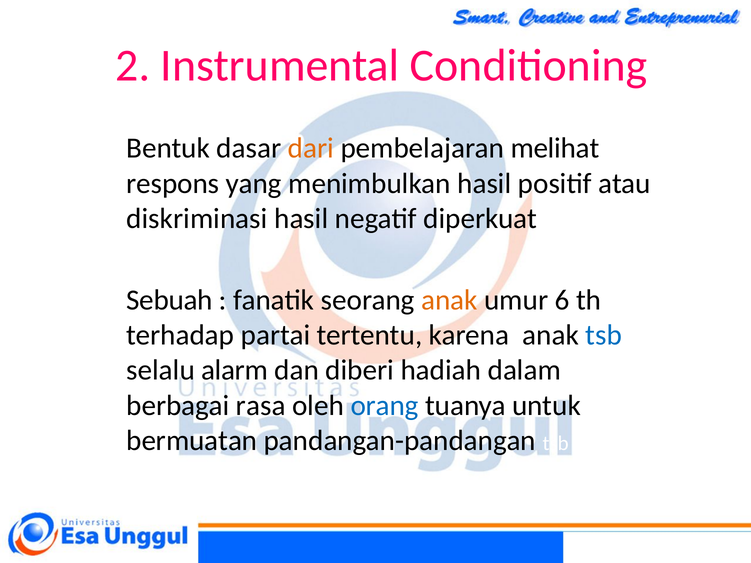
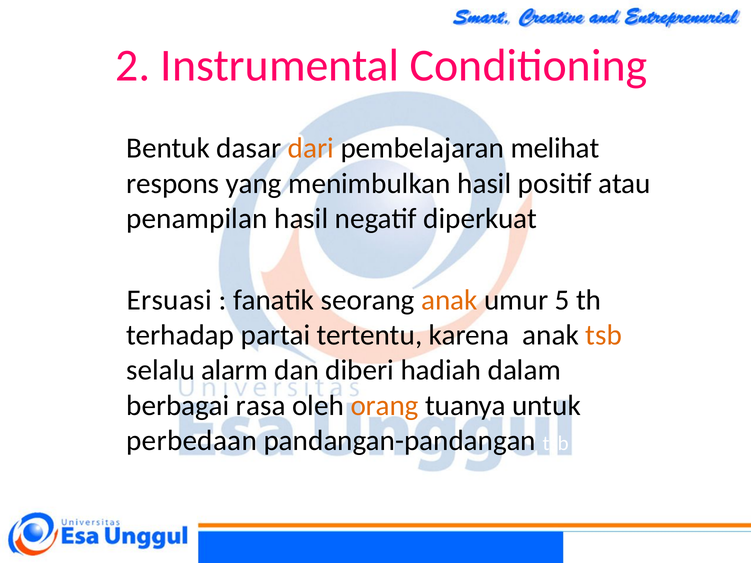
diskriminasi: diskriminasi -> penampilan
Sebuah: Sebuah -> Ersuasi
6: 6 -> 5
tsb at (604, 335) colour: blue -> orange
orang colour: blue -> orange
bermuatan: bermuatan -> perbedaan
